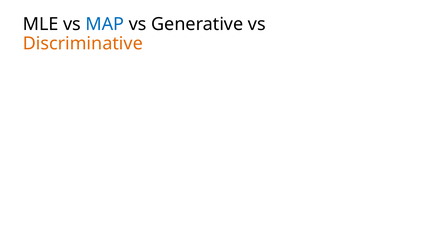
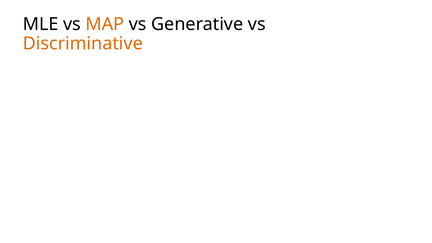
MAP colour: blue -> orange
